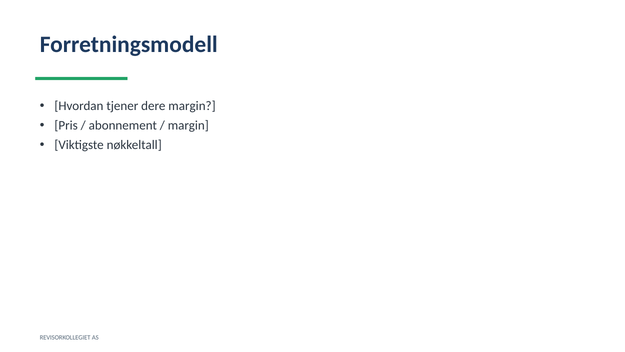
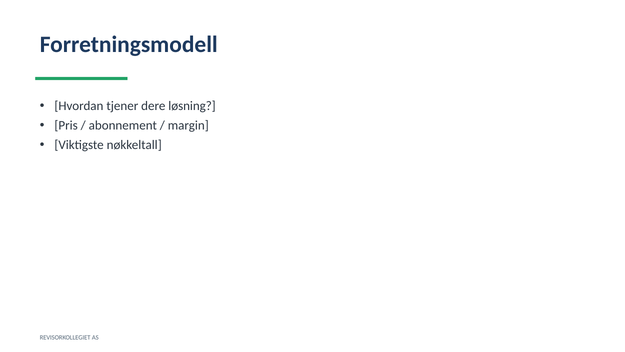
dere margin: margin -> løsning
